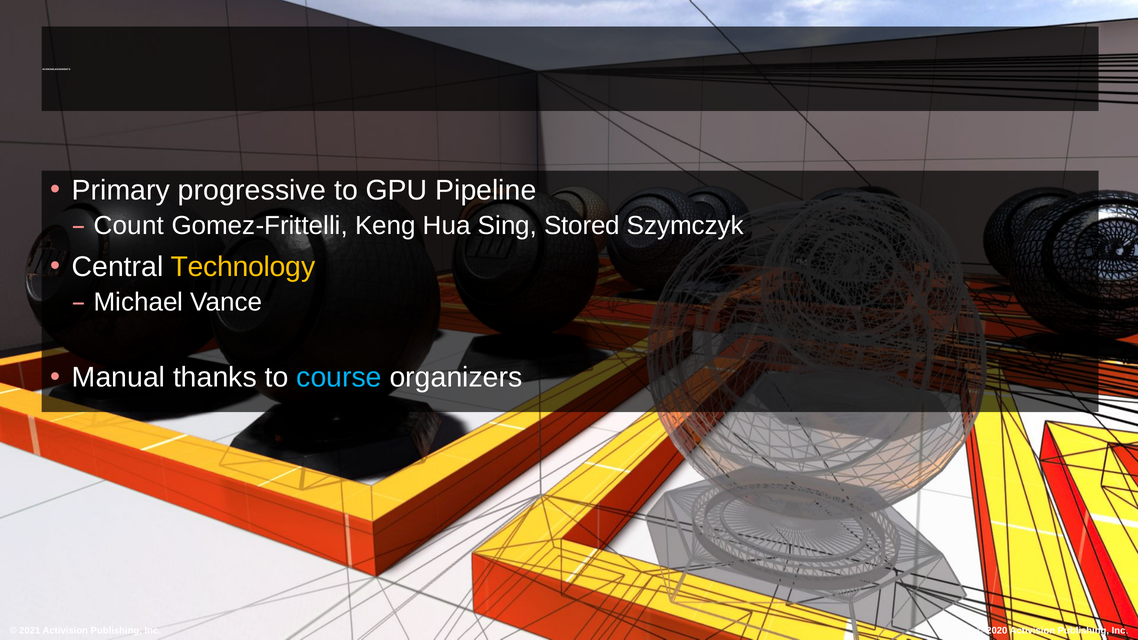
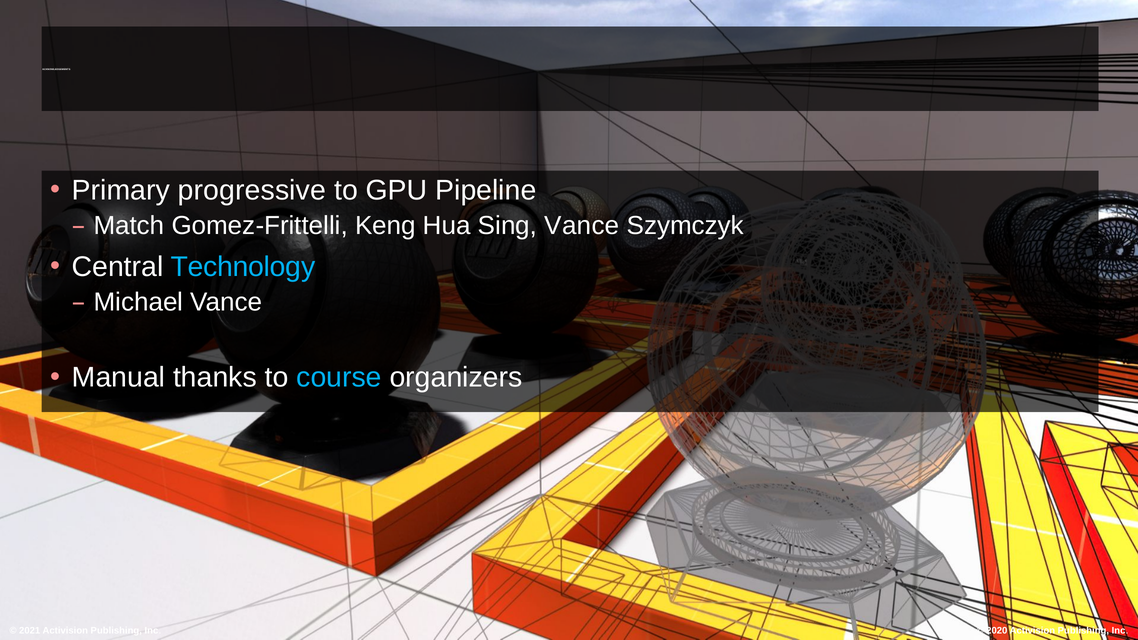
Count: Count -> Match
Sing Stored: Stored -> Vance
Technology colour: yellow -> light blue
